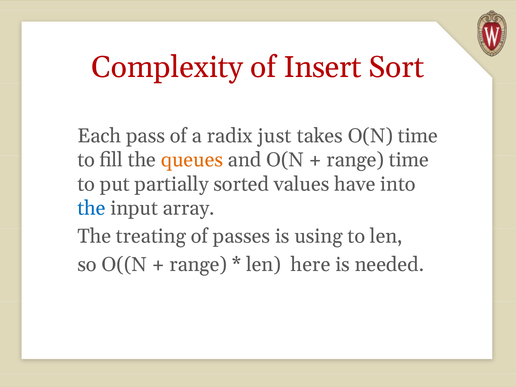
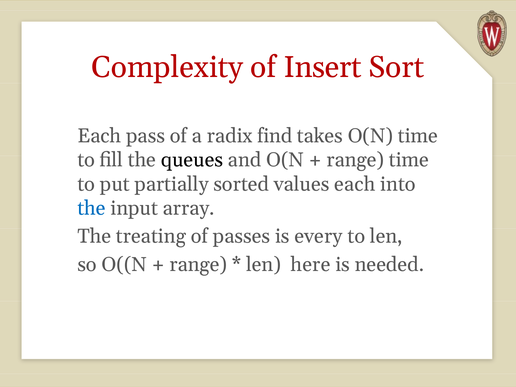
just: just -> find
queues colour: orange -> black
values have: have -> each
using: using -> every
